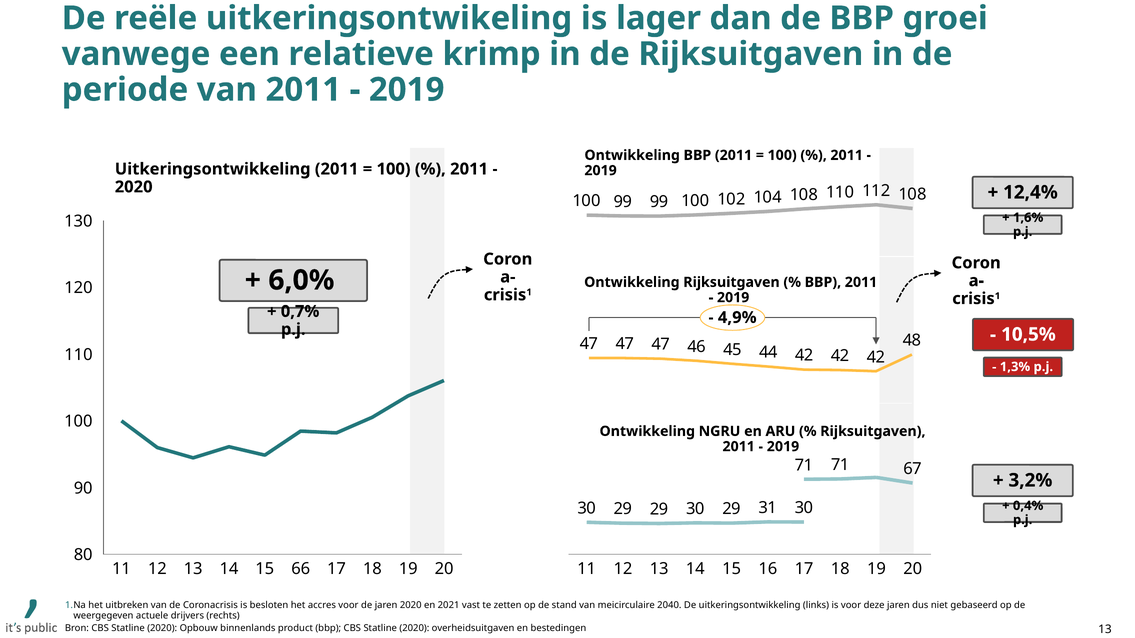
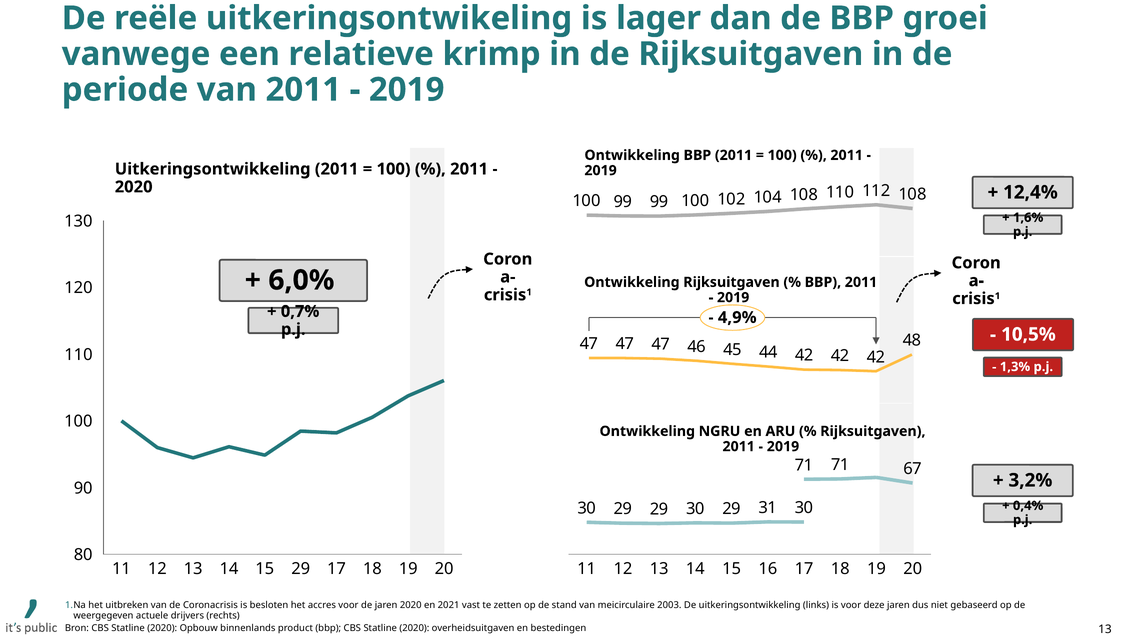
15 66: 66 -> 29
2040: 2040 -> 2003
